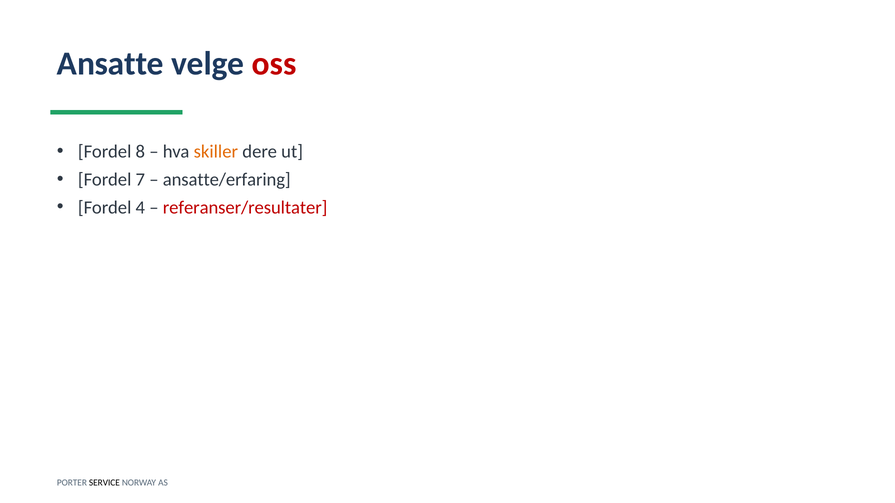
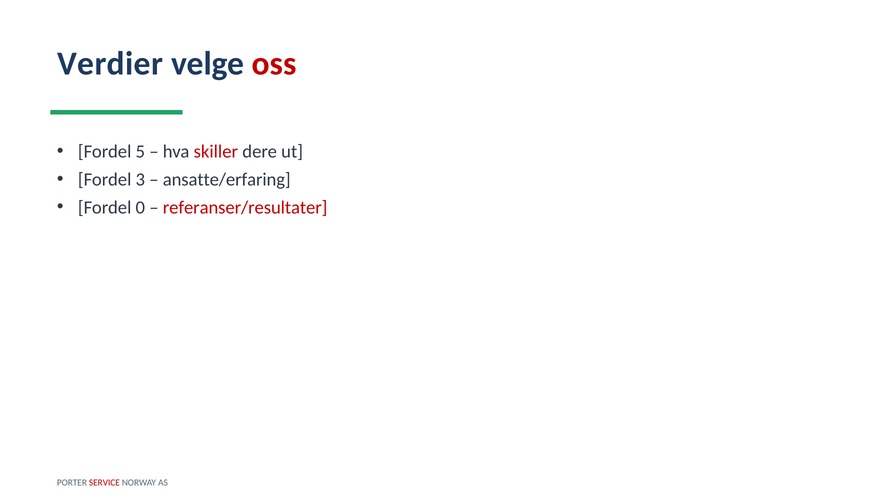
Ansatte: Ansatte -> Verdier
8: 8 -> 5
skiller colour: orange -> red
7: 7 -> 3
4: 4 -> 0
SERVICE colour: black -> red
